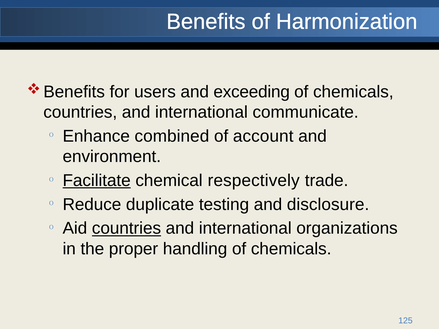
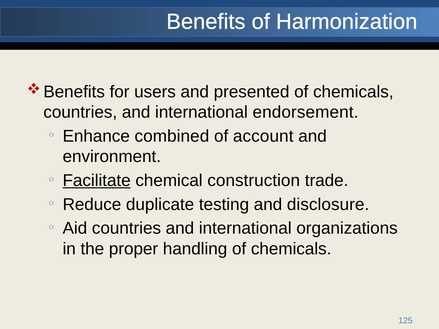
exceeding: exceeding -> presented
communicate: communicate -> endorsement
respectively: respectively -> construction
countries at (126, 229) underline: present -> none
